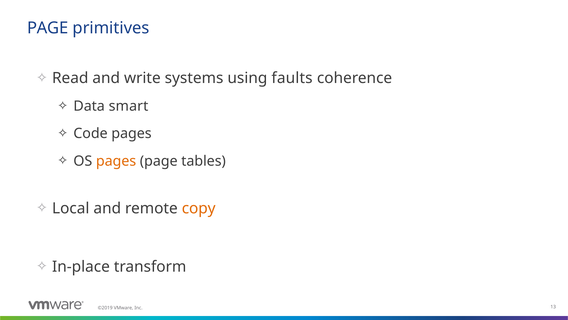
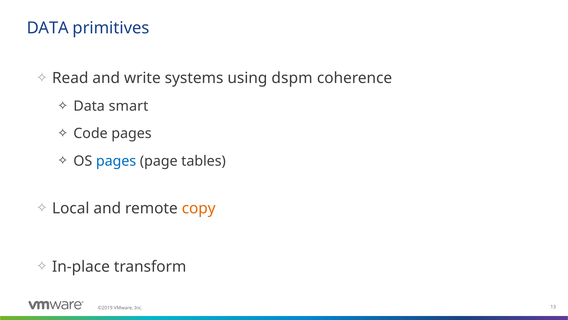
PAGE at (48, 28): PAGE -> DATA
faults: faults -> dspm
pages at (116, 161) colour: orange -> blue
